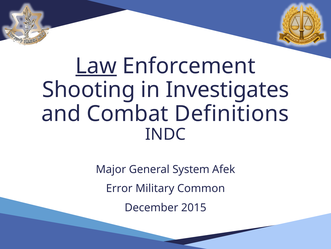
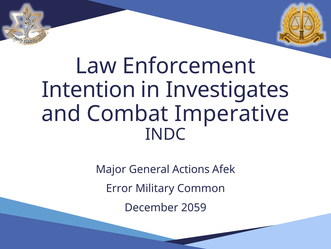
Law underline: present -> none
Shooting: Shooting -> Intention
Definitions: Definitions -> Imperative
System: System -> Actions
2015: 2015 -> 2059
